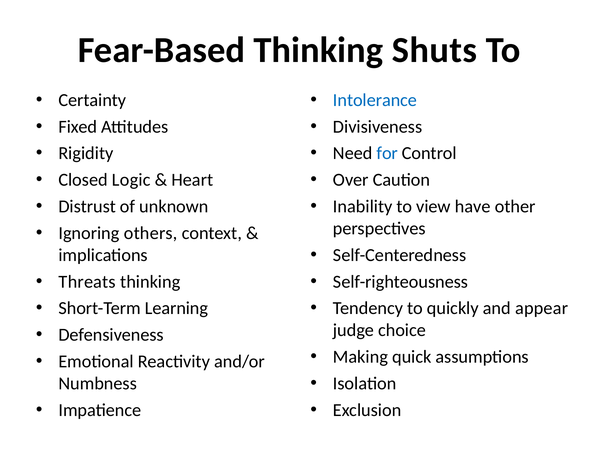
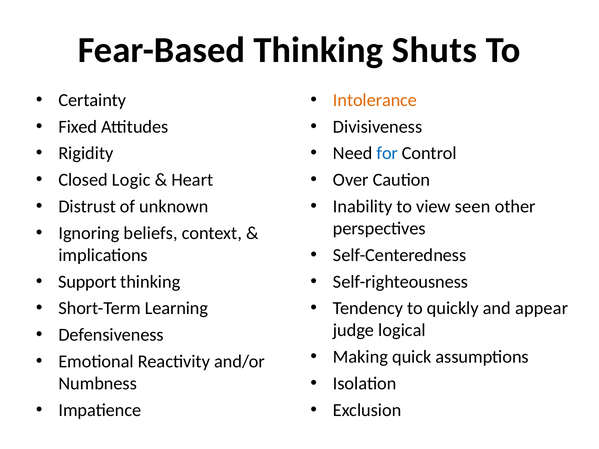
Intolerance colour: blue -> orange
have: have -> seen
others: others -> beliefs
Threats: Threats -> Support
choice: choice -> logical
